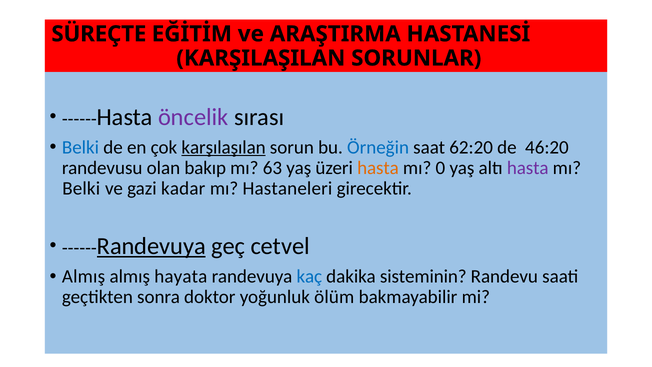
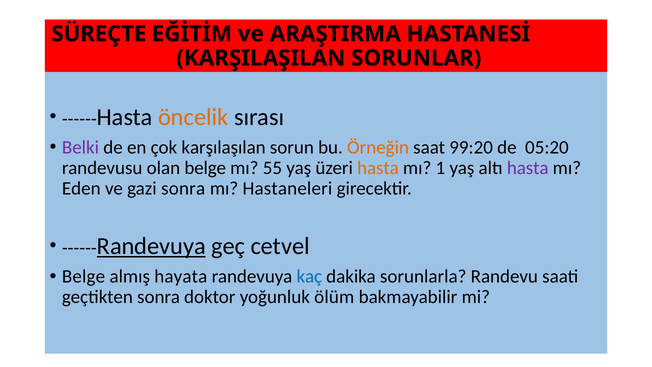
öncelik colour: purple -> orange
Belki at (80, 147) colour: blue -> purple
karşılaşılan underline: present -> none
Örneğin colour: blue -> orange
62:20: 62:20 -> 99:20
46:20: 46:20 -> 05:20
olan bakıp: bakıp -> belge
63: 63 -> 55
0: 0 -> 1
Belki at (81, 188): Belki -> Eden
gazi kadar: kadar -> sonra
Almış at (84, 276): Almış -> Belge
sisteminin: sisteminin -> sorunlarla
